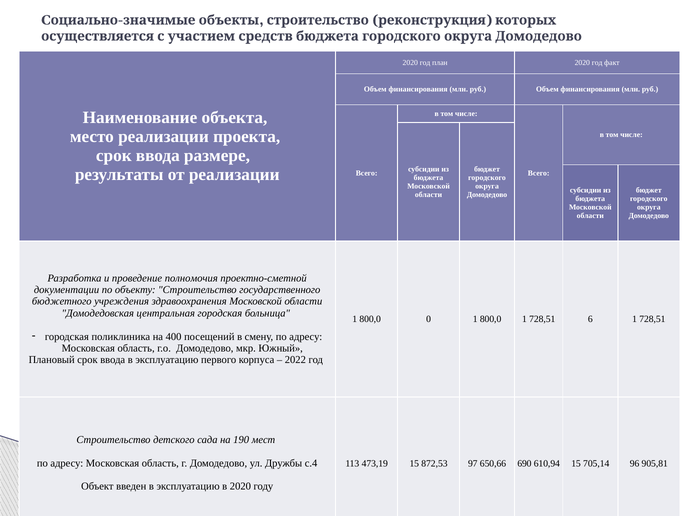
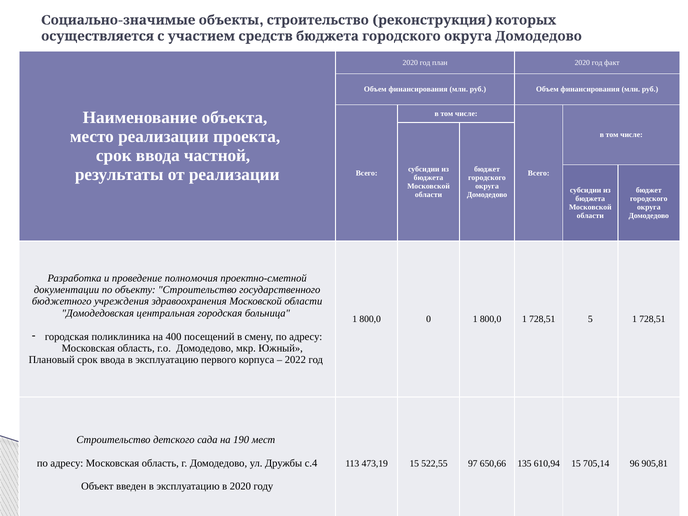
размере: размере -> частной
6: 6 -> 5
872,53: 872,53 -> 522,55
690: 690 -> 135
